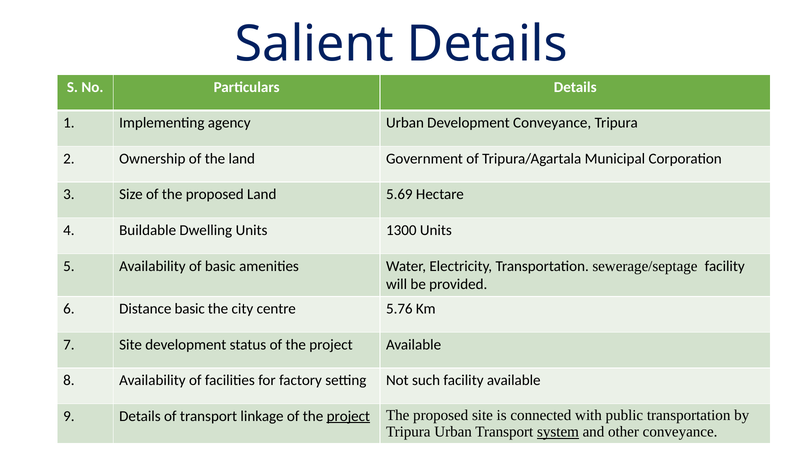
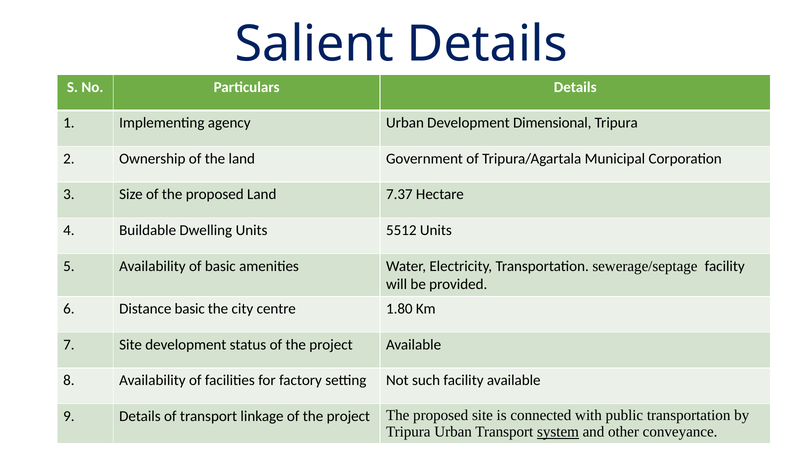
Development Conveyance: Conveyance -> Dimensional
5.69: 5.69 -> 7.37
1300: 1300 -> 5512
5.76: 5.76 -> 1.80
project at (348, 416) underline: present -> none
